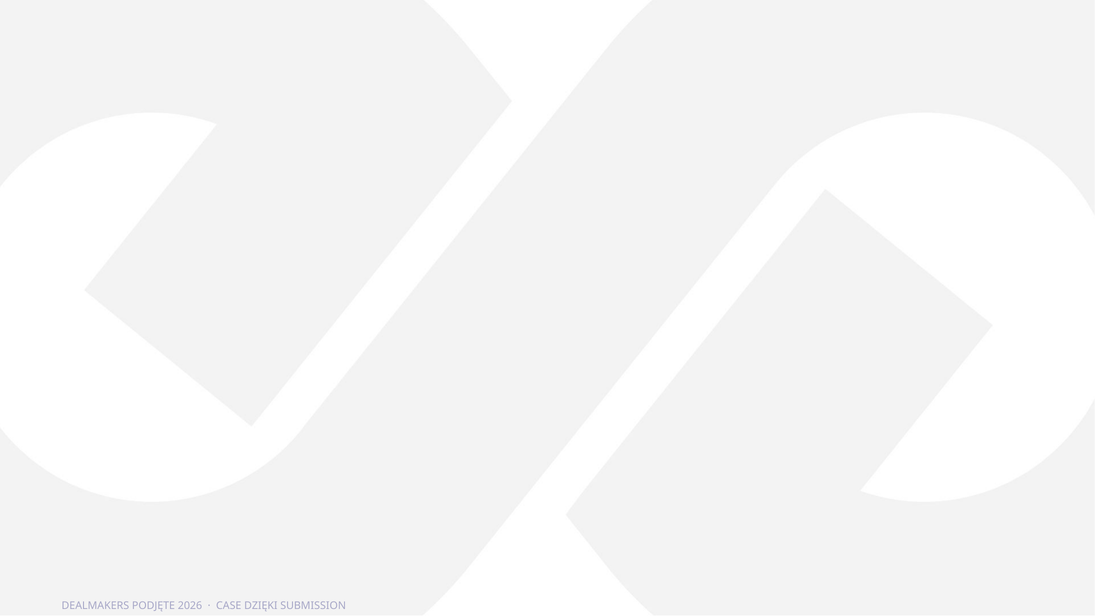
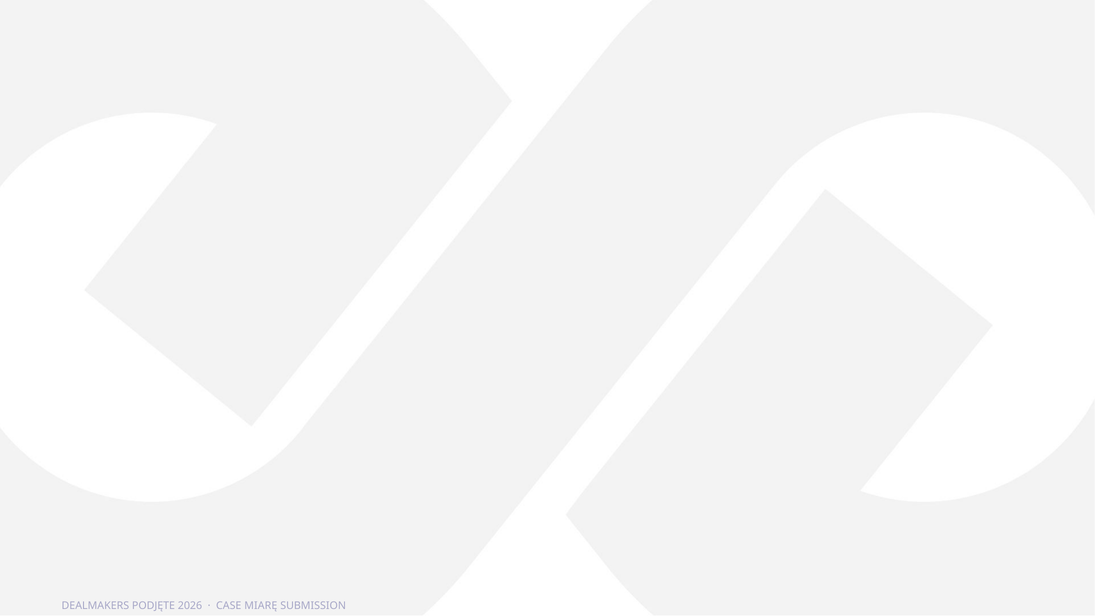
DZIĘKI: DZIĘKI -> MIARĘ
